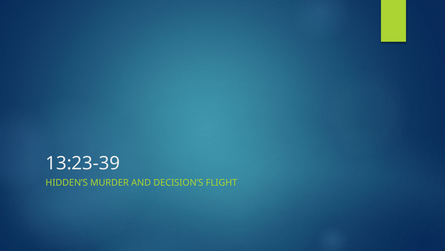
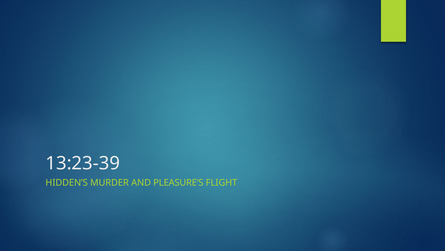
DECISION’S: DECISION’S -> PLEASURE’S
